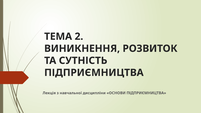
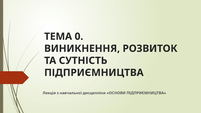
2: 2 -> 0
